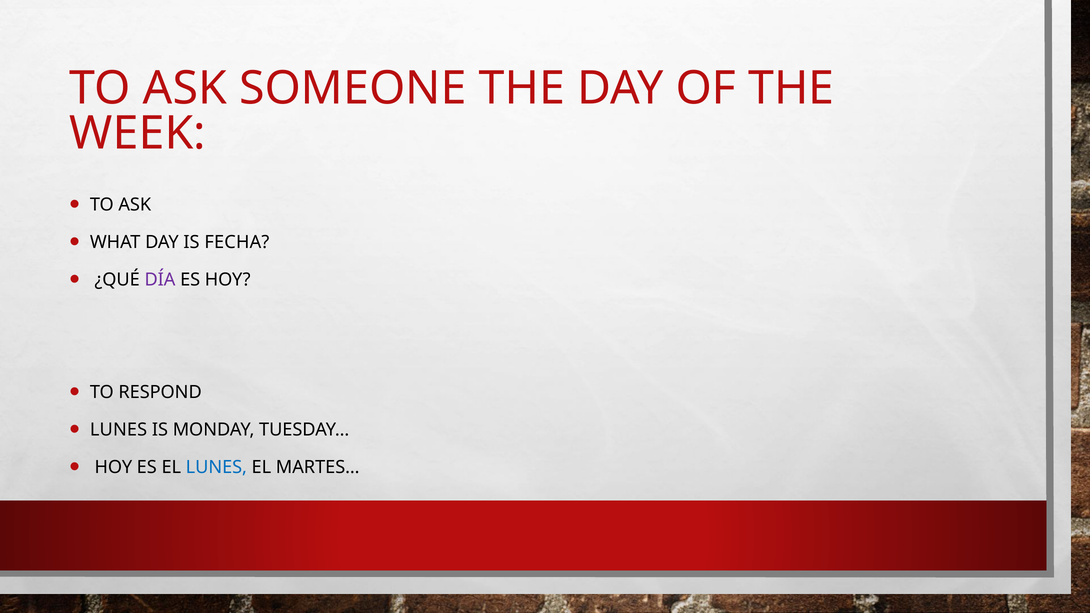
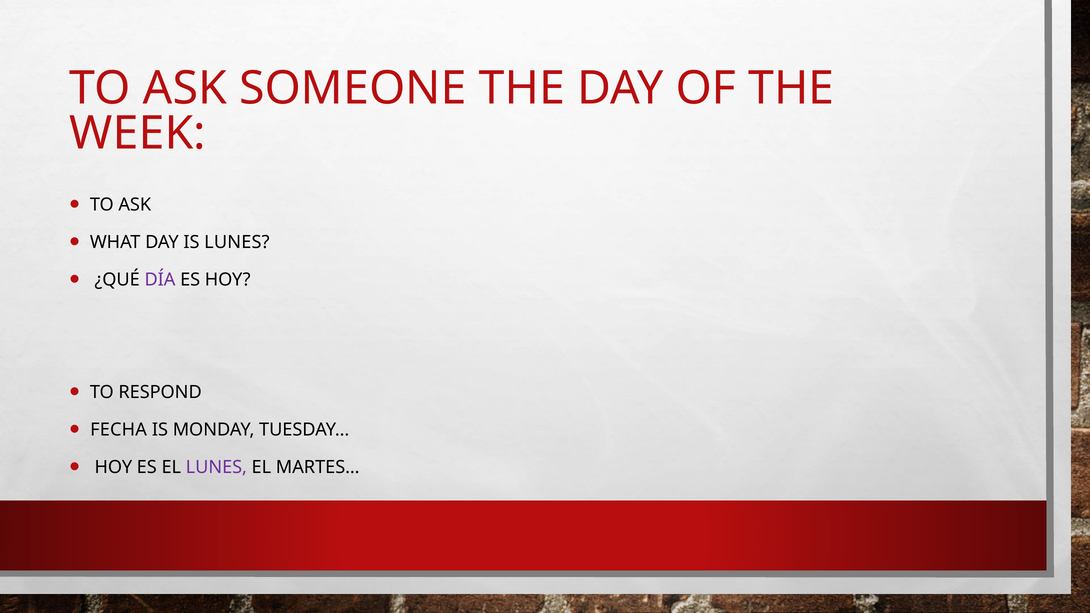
IS FECHA: FECHA -> LUNES
LUNES at (119, 430): LUNES -> FECHA
LUNES at (216, 468) colour: blue -> purple
